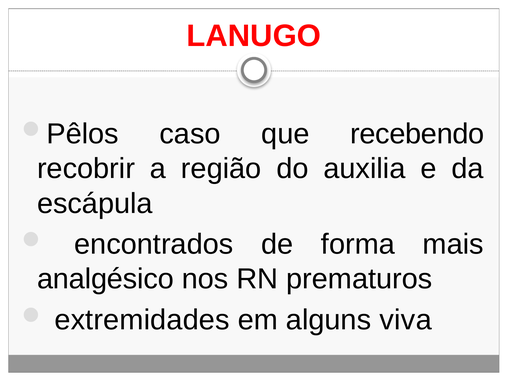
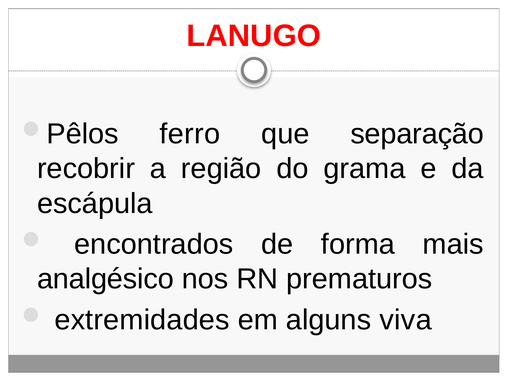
caso: caso -> ferro
recebendo: recebendo -> separação
auxilia: auxilia -> grama
